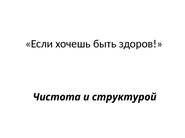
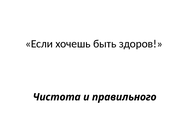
структурой: структурой -> правильного
